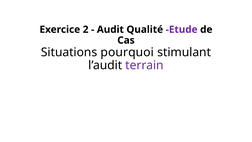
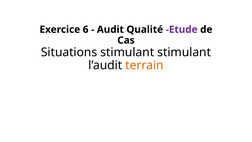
2: 2 -> 6
Situations pourquoi: pourquoi -> stimulant
terrain colour: purple -> orange
